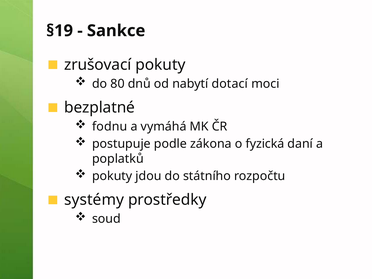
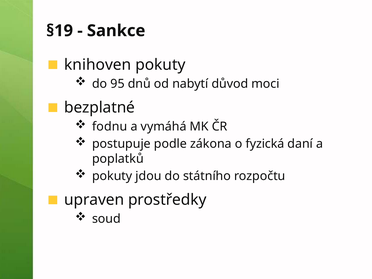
zrušovací: zrušovací -> knihoven
80: 80 -> 95
dotací: dotací -> důvod
systémy: systémy -> upraven
